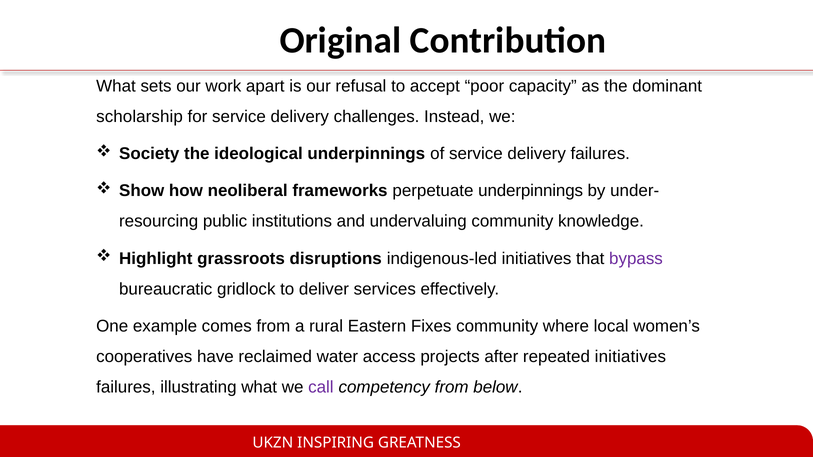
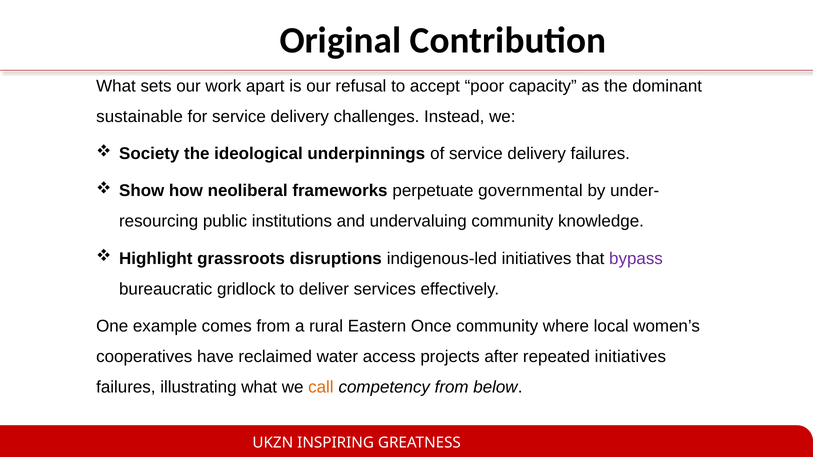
scholarship: scholarship -> sustainable
perpetuate underpinnings: underpinnings -> governmental
Fixes: Fixes -> Once
call colour: purple -> orange
